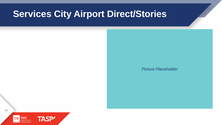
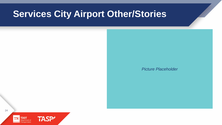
Direct/Stories: Direct/Stories -> Other/Stories
